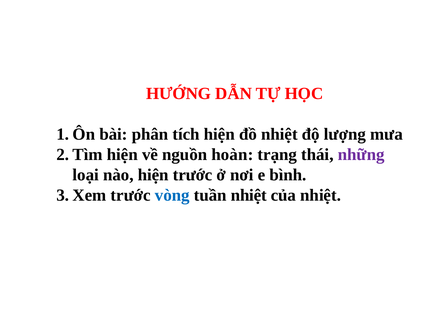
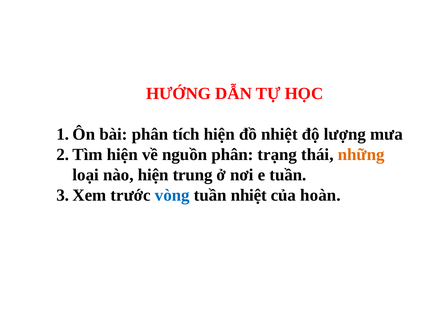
nguồn hoàn: hoàn -> phân
những colour: purple -> orange
hiện trước: trước -> trung
e bình: bình -> tuần
của nhiệt: nhiệt -> hoàn
